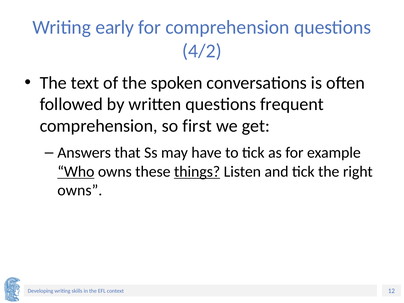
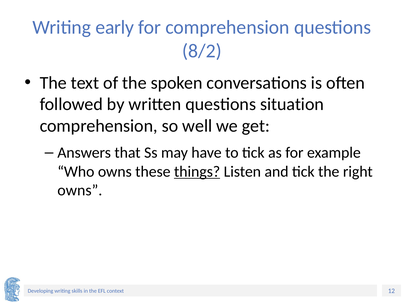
4/2: 4/2 -> 8/2
frequent: frequent -> situation
first: first -> well
Who underline: present -> none
